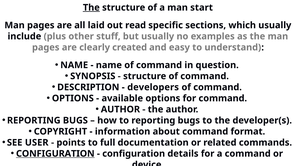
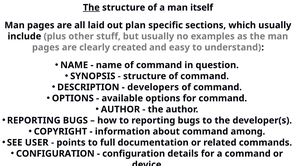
start: start -> itself
read: read -> plan
format: format -> among
CONFIGURATION at (55, 154) underline: present -> none
